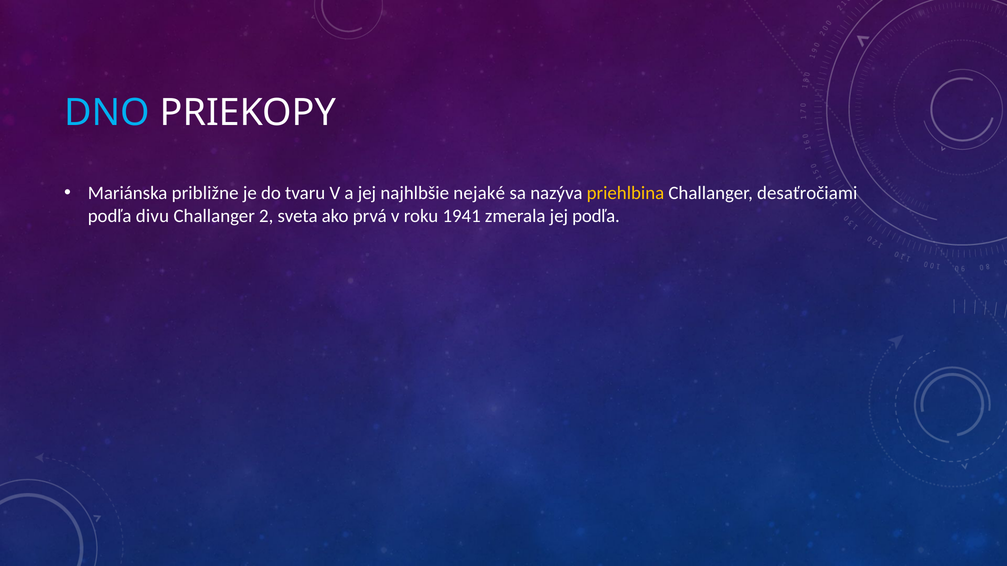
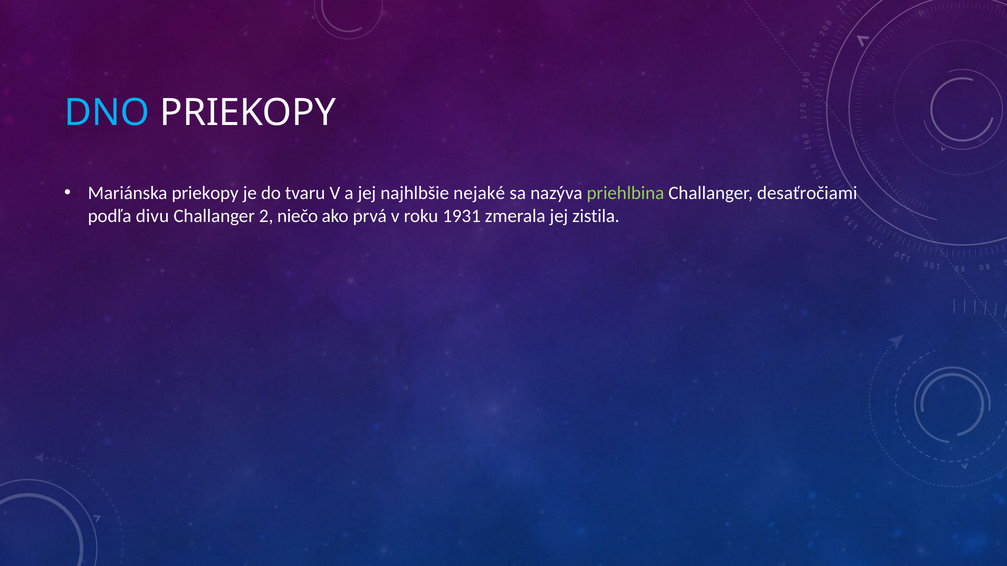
Mariánska približne: približne -> priekopy
priehlbina colour: yellow -> light green
sveta: sveta -> niečo
1941: 1941 -> 1931
jej podľa: podľa -> zistila
